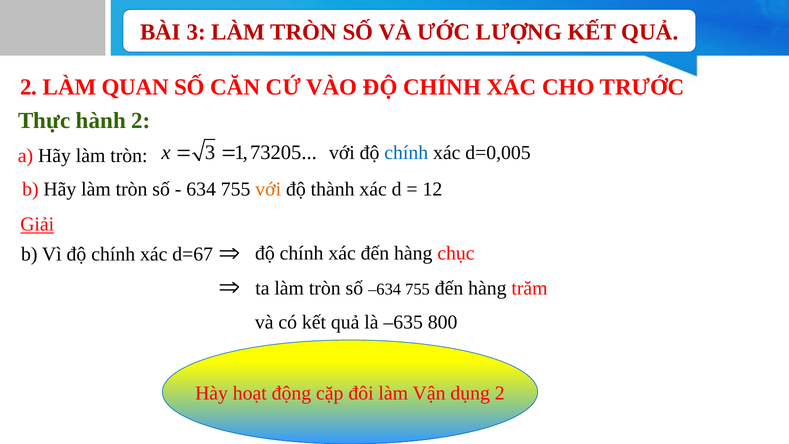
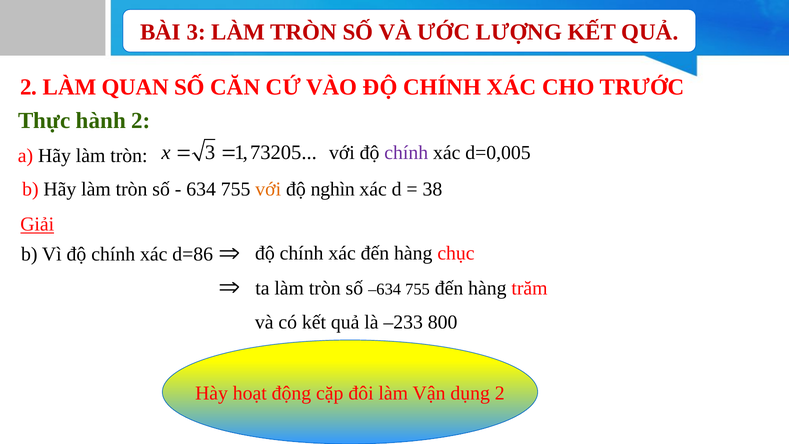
chính at (406, 153) colour: blue -> purple
thành: thành -> nghìn
12: 12 -> 38
d=67: d=67 -> d=86
–635: –635 -> –233
